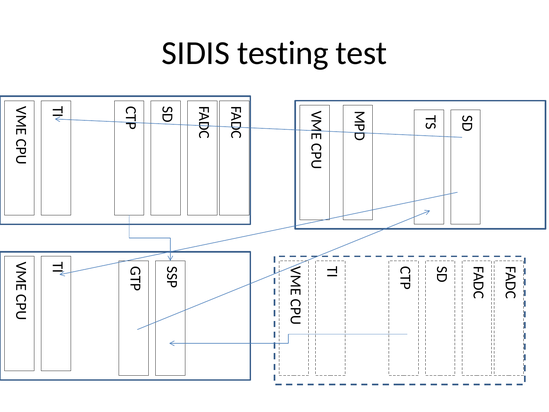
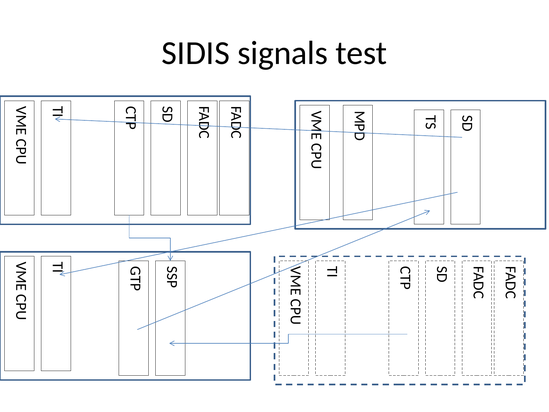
testing: testing -> signals
